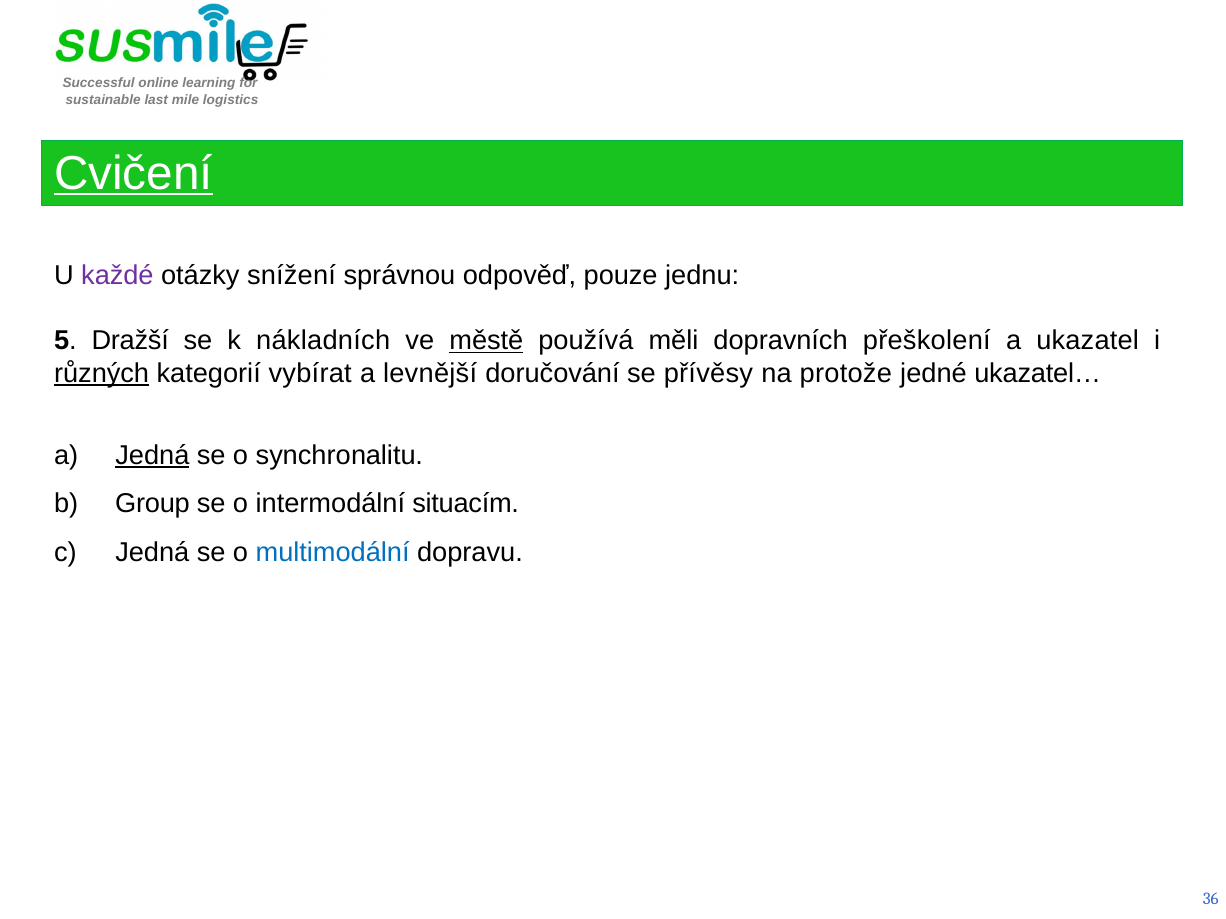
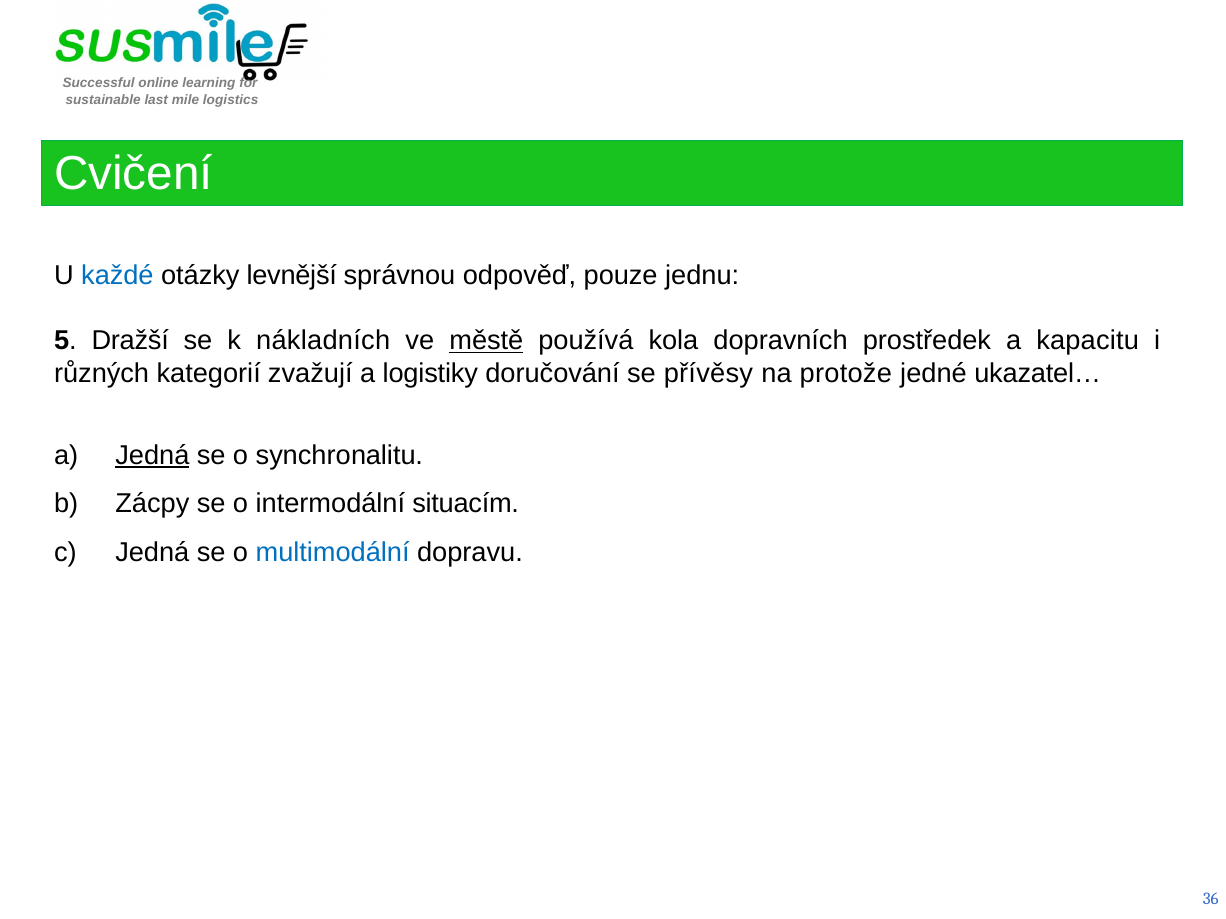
Cvičení underline: present -> none
každé colour: purple -> blue
snížení: snížení -> levnější
měli: měli -> kola
přeškolení: přeškolení -> prostředek
ukazatel: ukazatel -> kapacitu
různých underline: present -> none
vybírat: vybírat -> zvažují
levnější: levnější -> logistiky
Group: Group -> Zácpy
